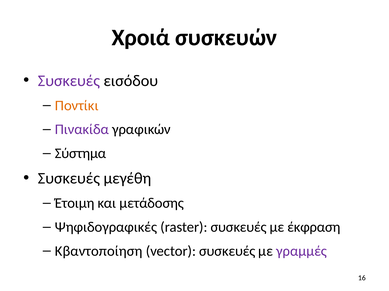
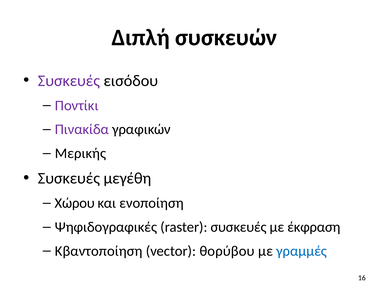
Χροιά: Χροιά -> Διπλή
Ποντίκι colour: orange -> purple
Σύστημα: Σύστημα -> Μερικής
Έτοιμη: Έτοιμη -> Χώρου
μετάδοσης: μετάδοσης -> ενοποίηση
vector συσκευές: συσκευές -> θορύβου
γραμμές colour: purple -> blue
